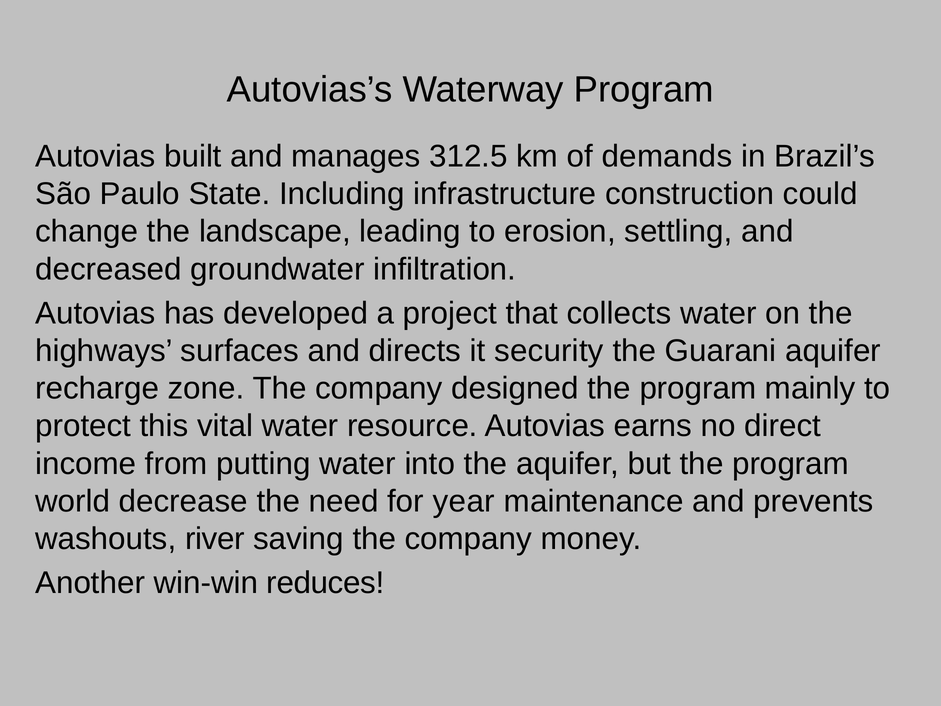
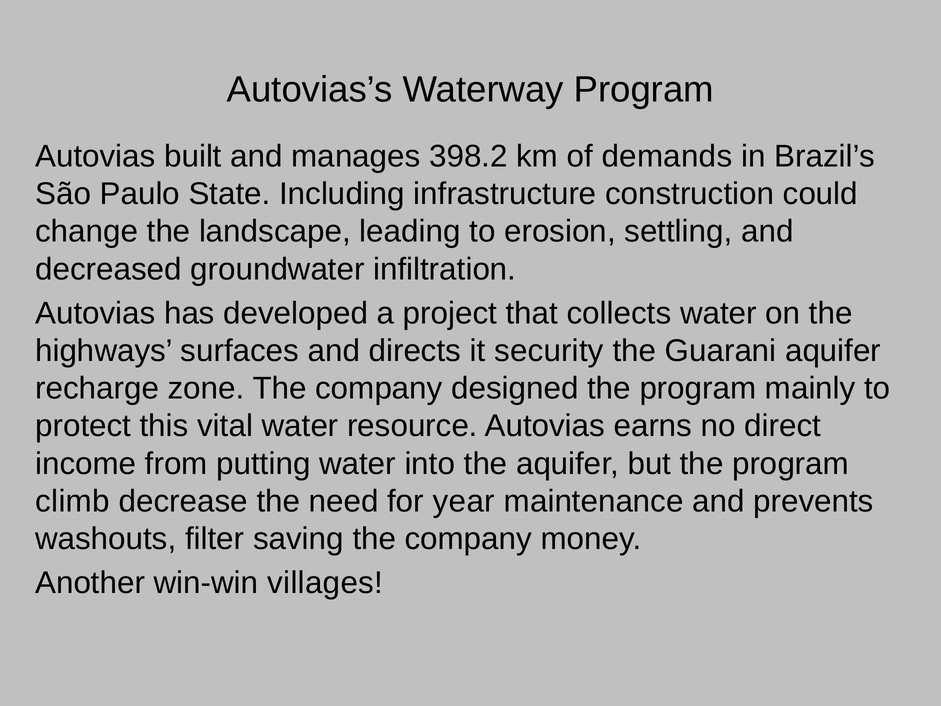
312.5: 312.5 -> 398.2
world: world -> climb
river: river -> filter
reduces: reduces -> villages
